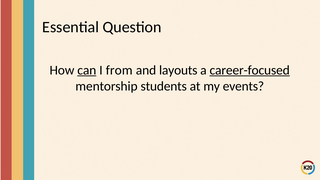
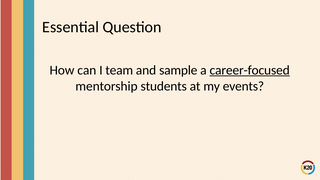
can underline: present -> none
from: from -> team
layouts: layouts -> sample
